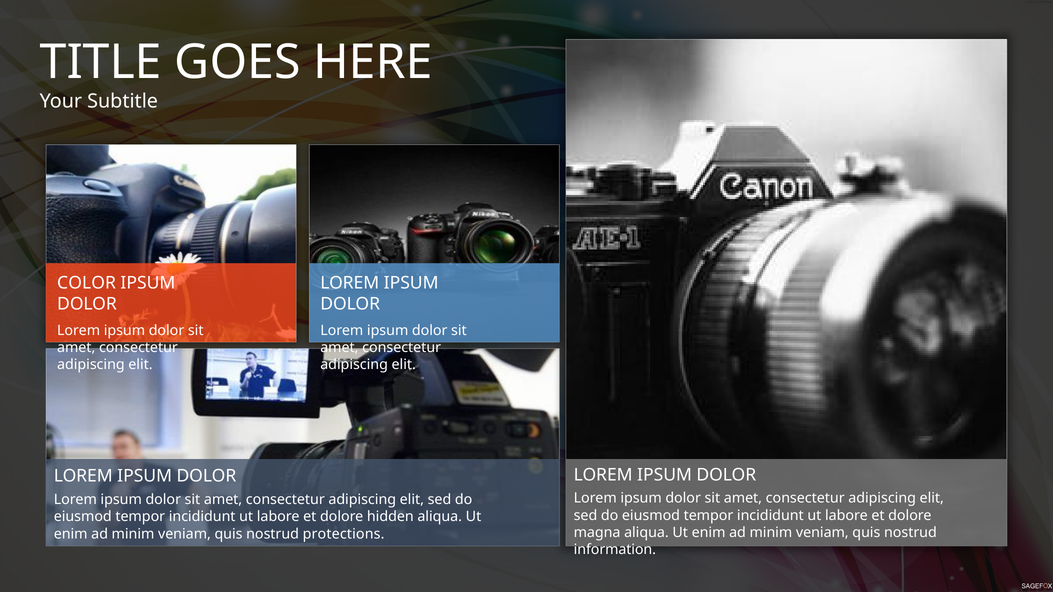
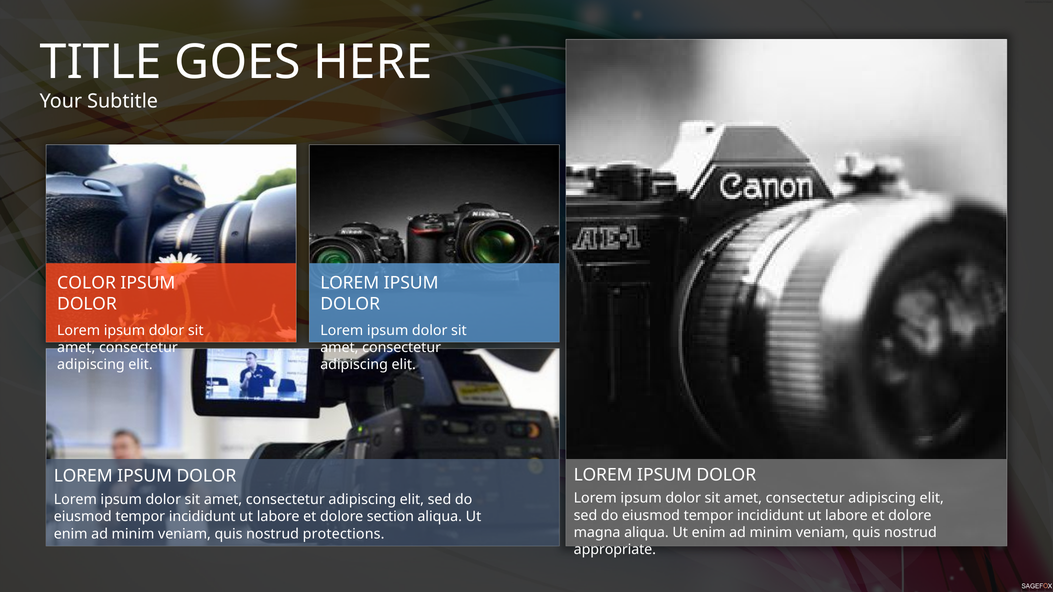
hidden: hidden -> section
information: information -> appropriate
